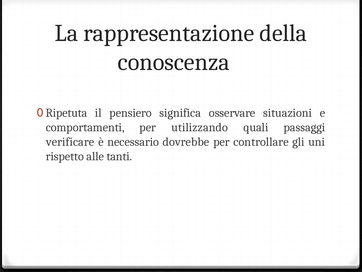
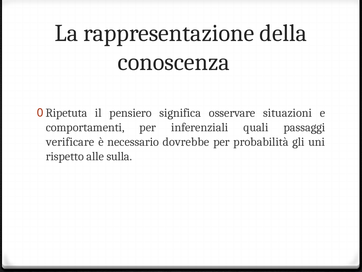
utilizzando: utilizzando -> inferenziali
controllare: controllare -> probabilità
tanti: tanti -> sulla
